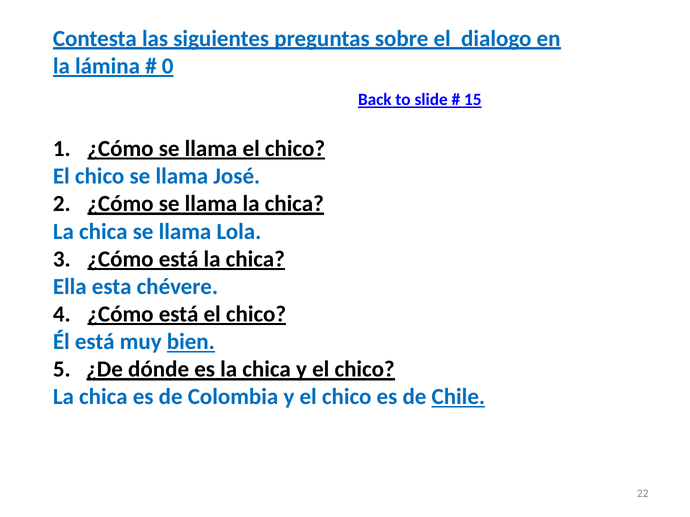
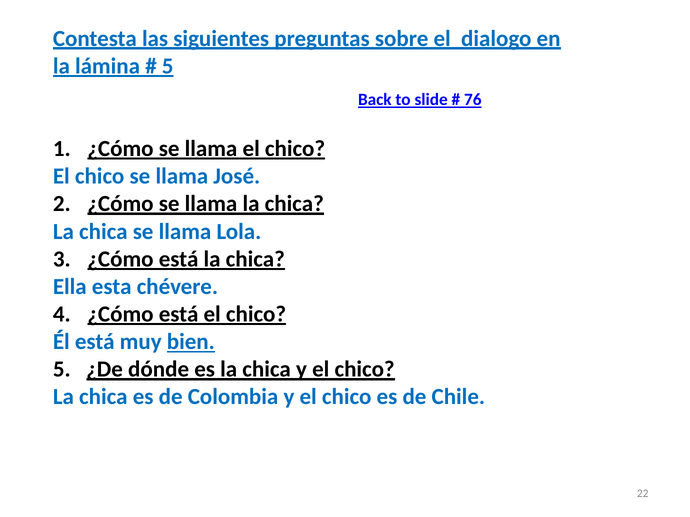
0 at (168, 66): 0 -> 5
15: 15 -> 76
Chile underline: present -> none
